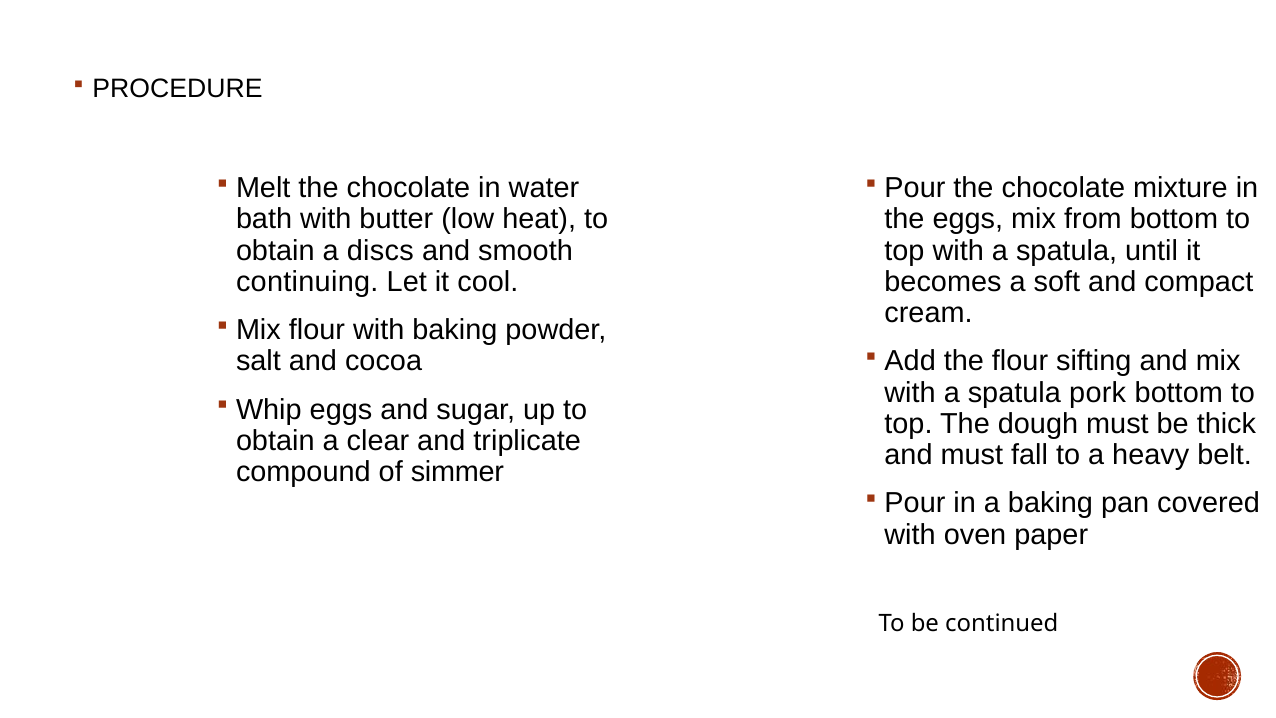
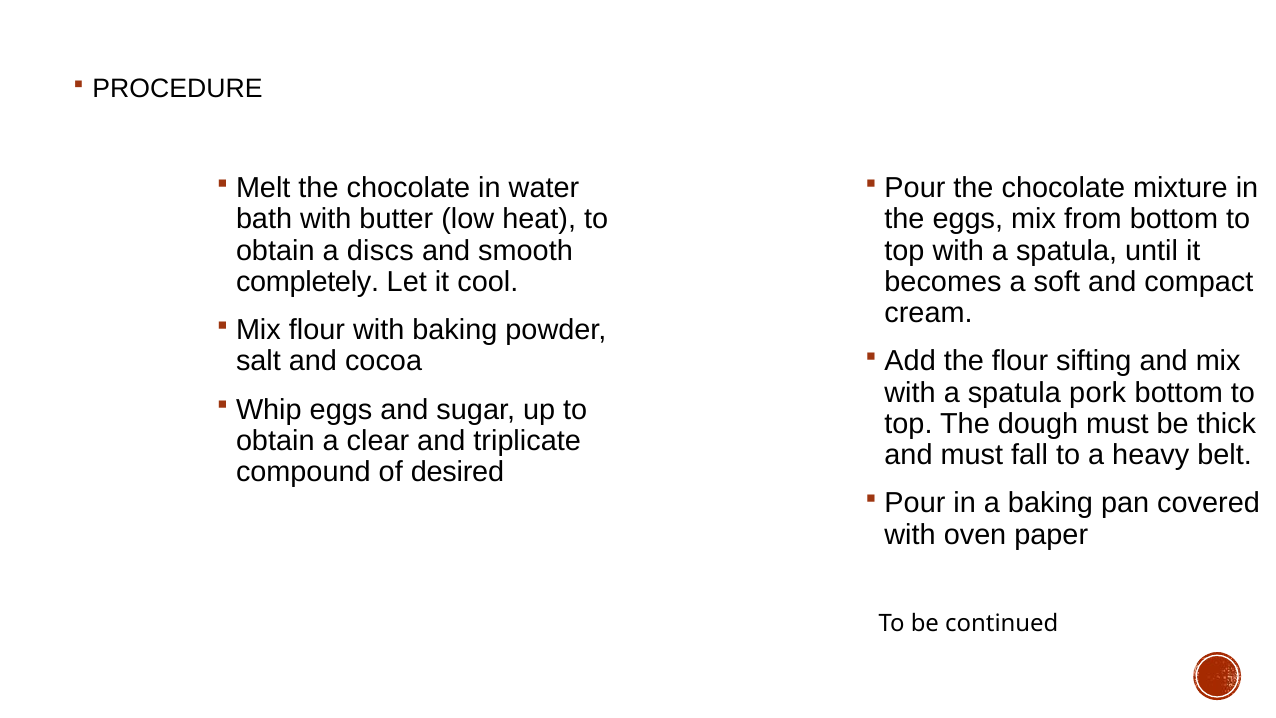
continuing: continuing -> completely
simmer: simmer -> desired
